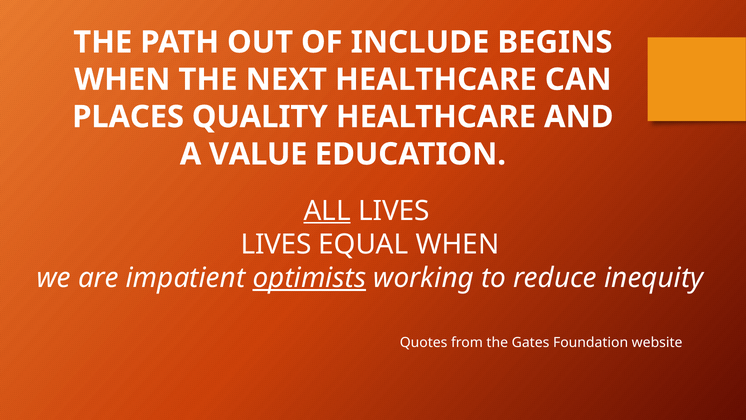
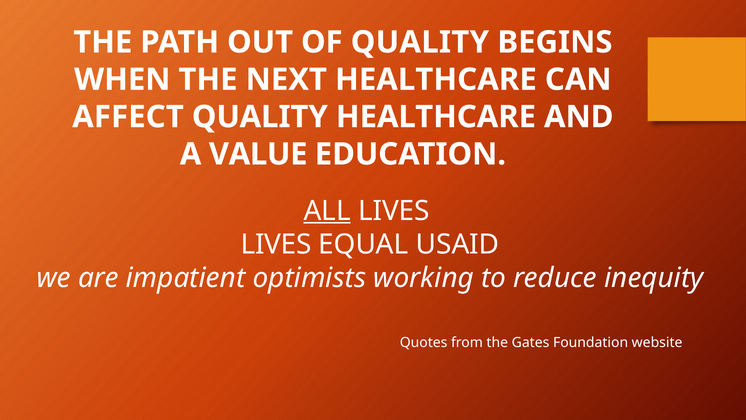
OF INCLUDE: INCLUDE -> QUALITY
PLACES: PLACES -> AFFECT
EQUAL WHEN: WHEN -> USAID
optimists underline: present -> none
